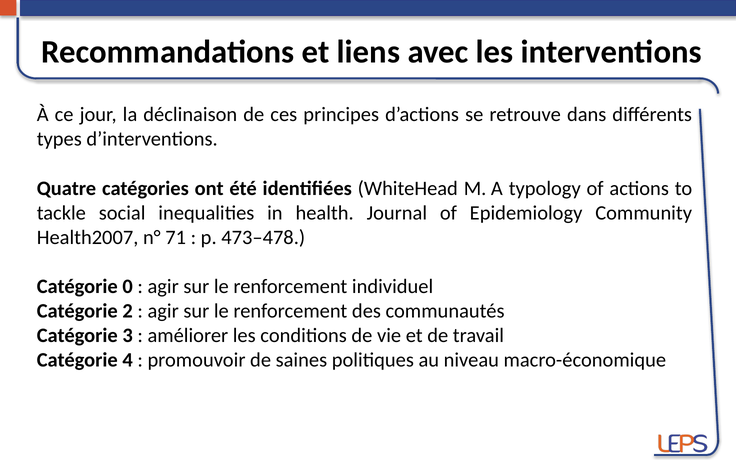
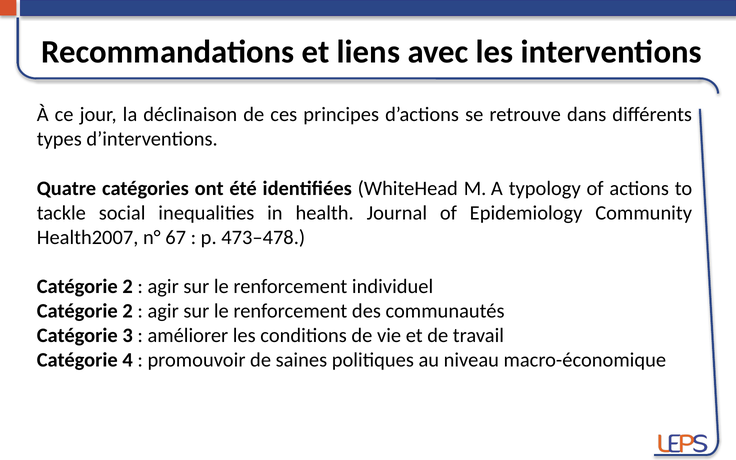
71: 71 -> 67
0 at (128, 286): 0 -> 2
